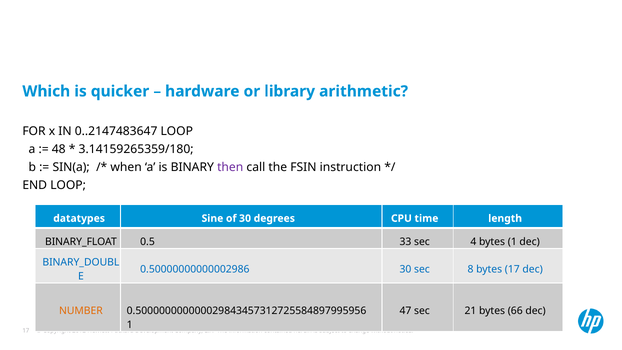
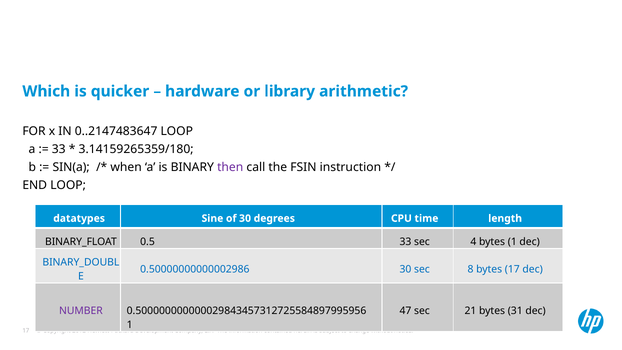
48 at (59, 149): 48 -> 33
NUMBER colour: orange -> purple
66: 66 -> 31
